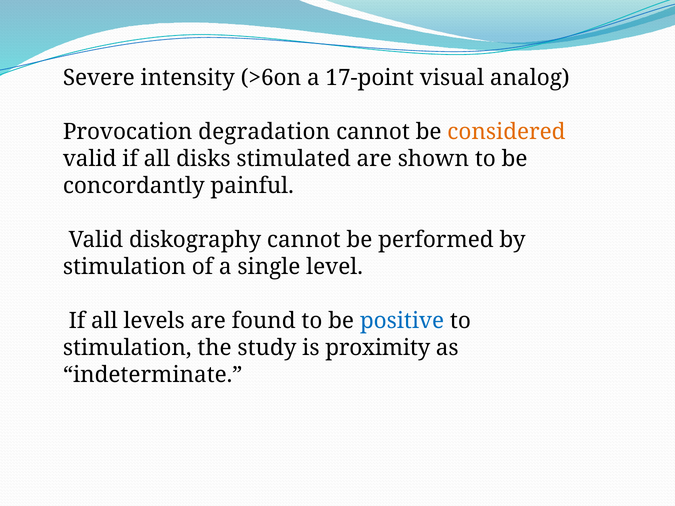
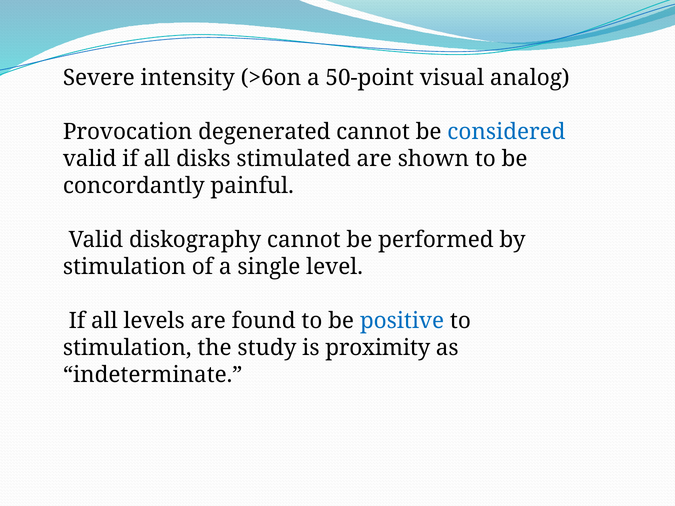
17-point: 17-point -> 50-point
degradation: degradation -> degenerated
considered colour: orange -> blue
